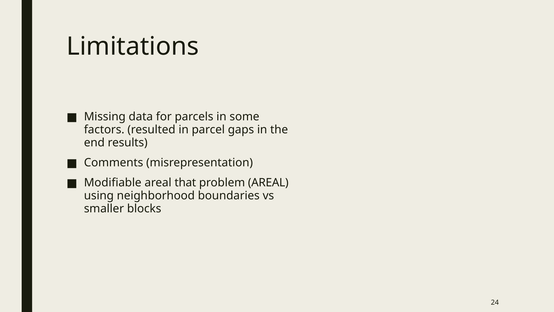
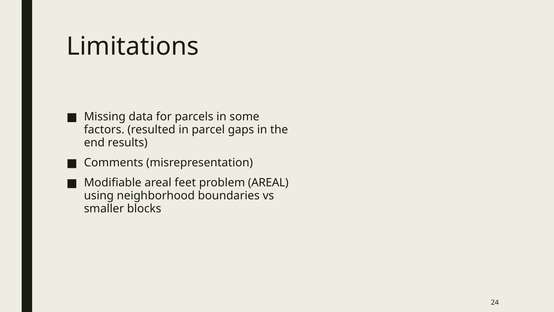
that: that -> feet
